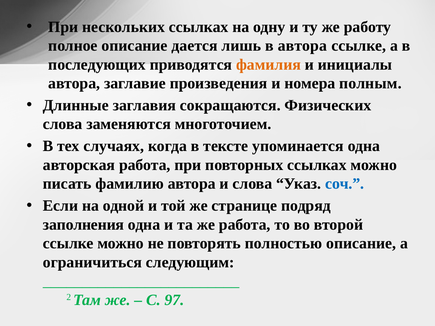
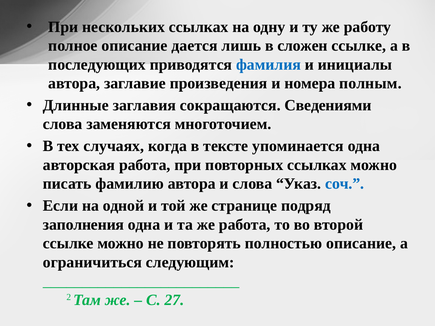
в автора: автора -> сложен
фамилия colour: orange -> blue
Физических: Физических -> Сведениями
97: 97 -> 27
